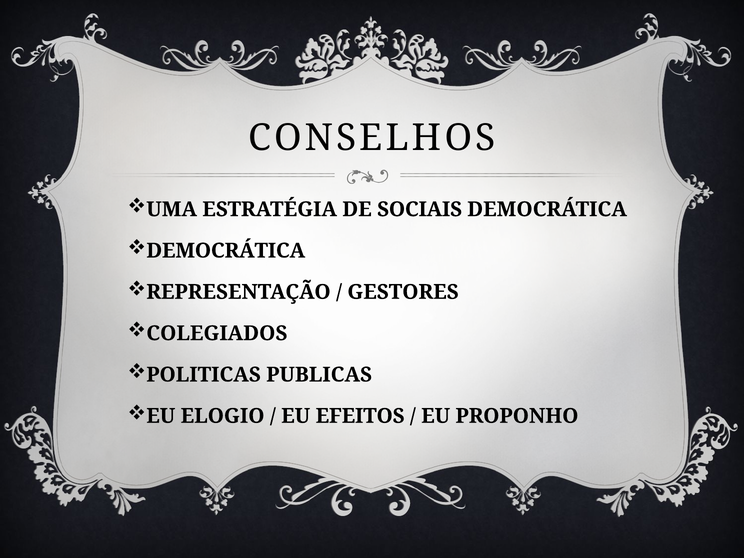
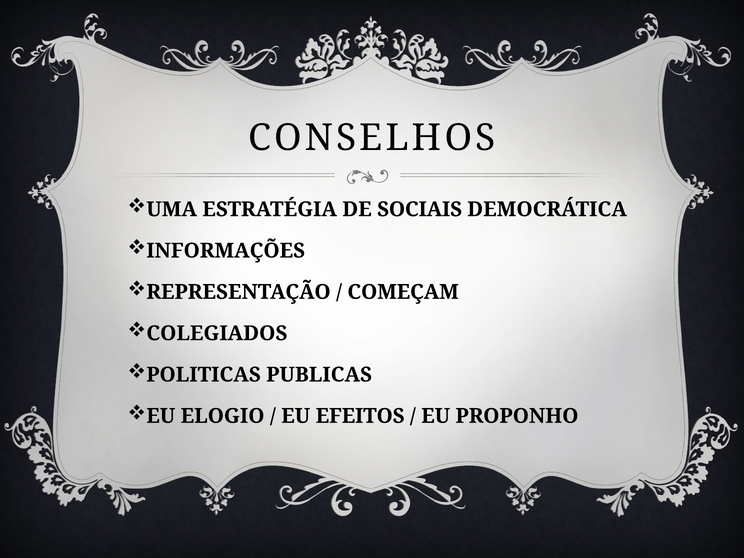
DEMOCRÁTICA at (226, 251): DEMOCRÁTICA -> INFORMAÇÕES
GESTORES: GESTORES -> COMEÇAM
